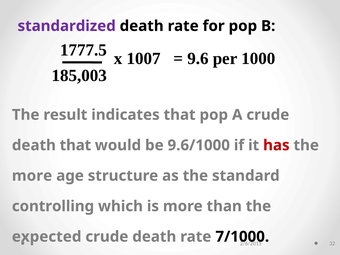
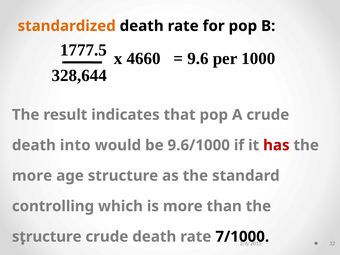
standardized colour: purple -> orange
1007: 1007 -> 4660
185,003: 185,003 -> 328,644
death that: that -> into
expected at (47, 237): expected -> structure
